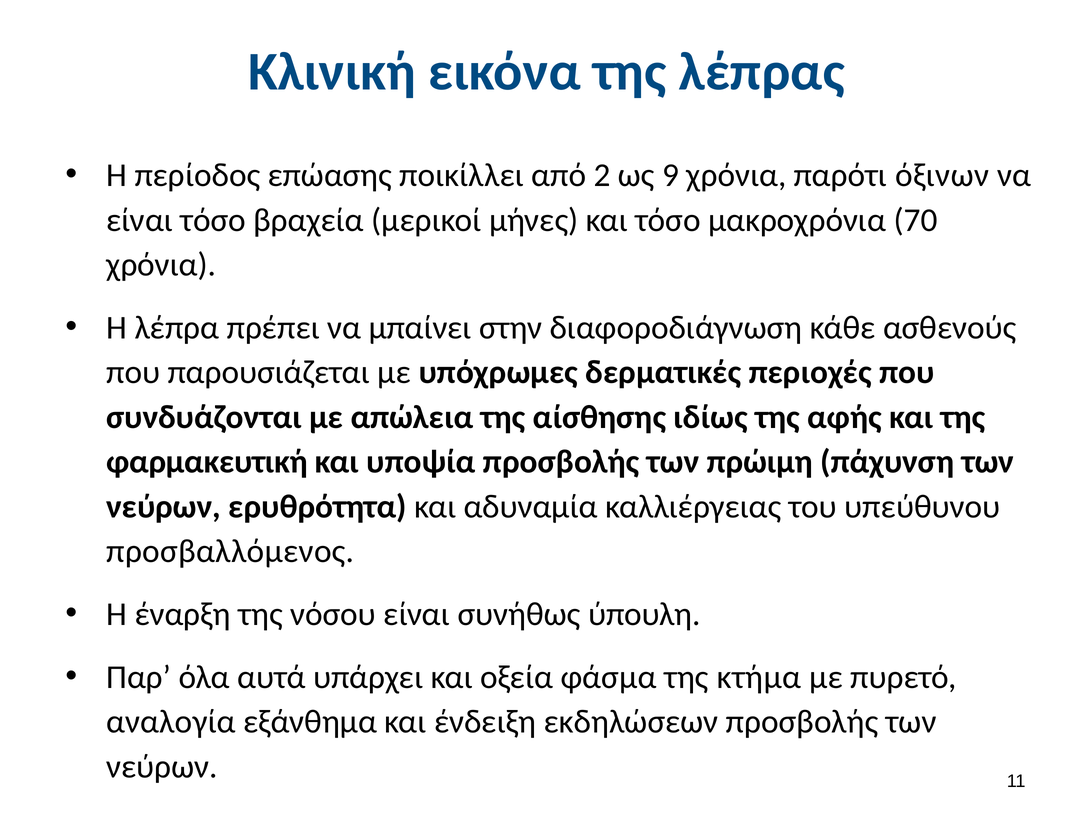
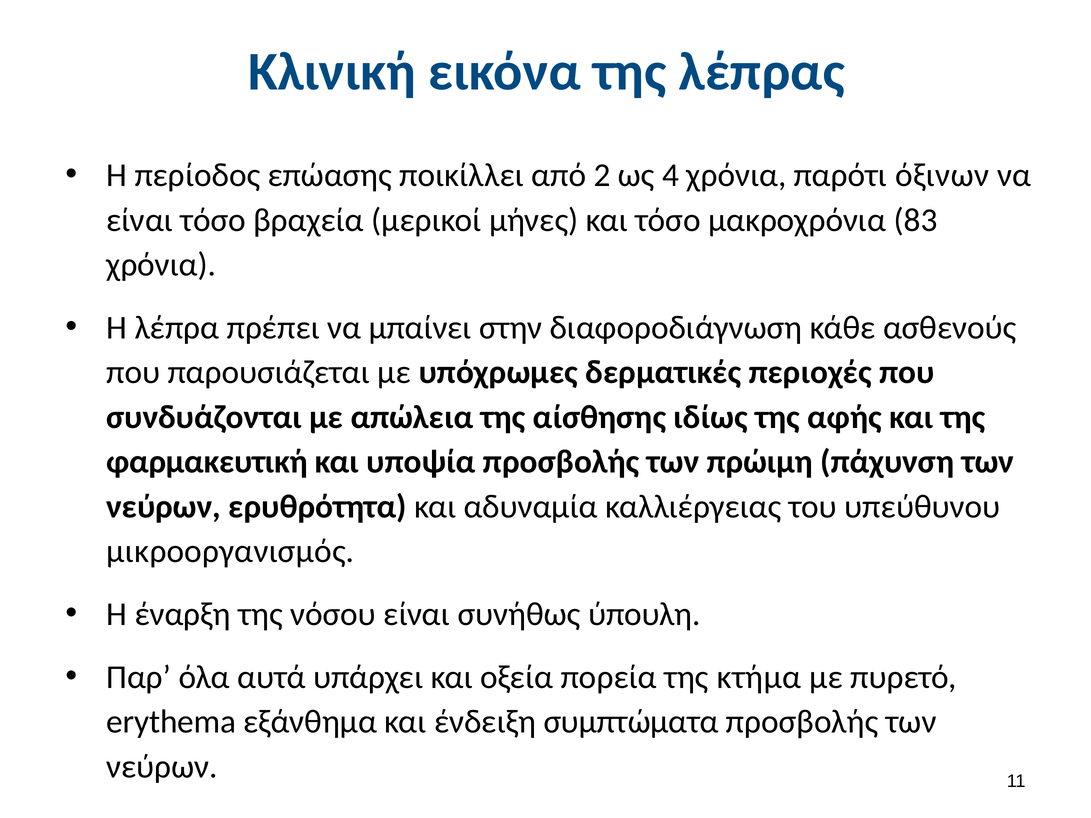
9: 9 -> 4
70: 70 -> 83
προσβαλλόμενος: προσβαλλόμενος -> μικροοργανισμός
φάσμα: φάσμα -> πορεία
αναλογία: αναλογία -> erythema
εκδηλώσεων: εκδηλώσεων -> συμπτώματα
